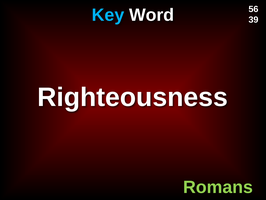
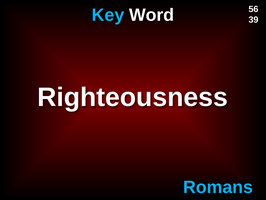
Romans colour: light green -> light blue
